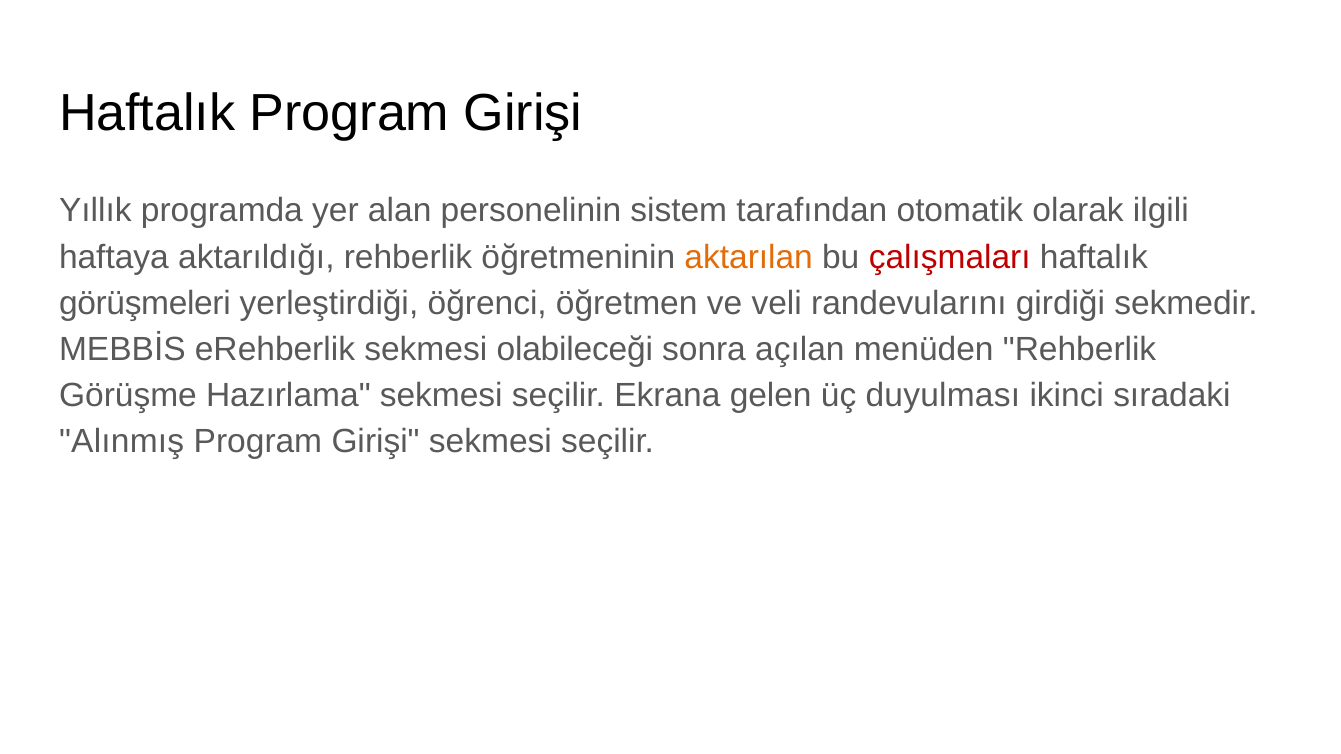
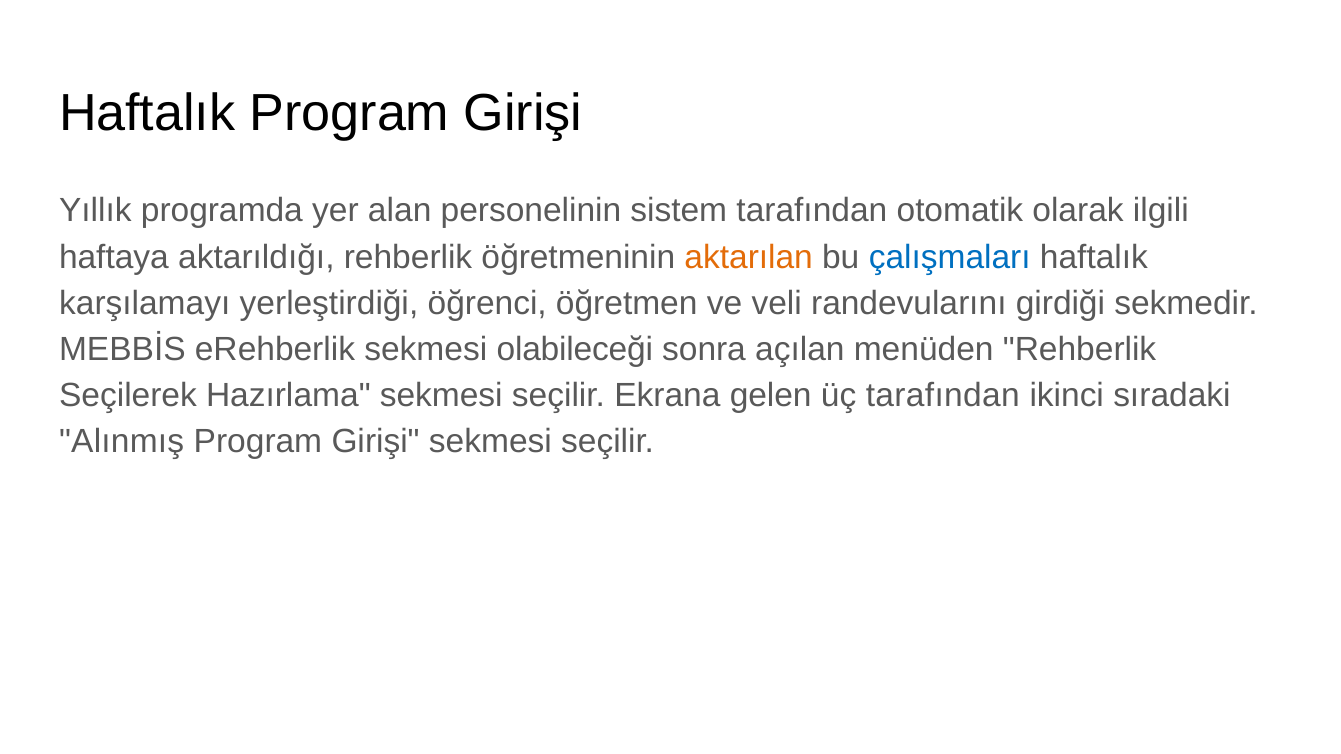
çalışmaları colour: red -> blue
görüşmeleri: görüşmeleri -> karşılamayı
Görüşme: Görüşme -> Seçilerek
üç duyulması: duyulması -> tarafından
